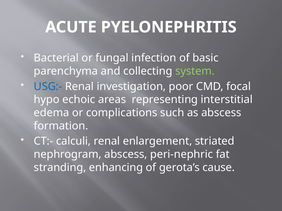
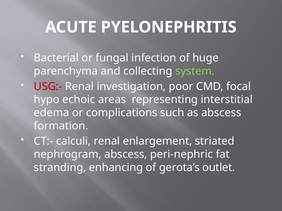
basic: basic -> huge
USG:- colour: blue -> red
cause: cause -> outlet
